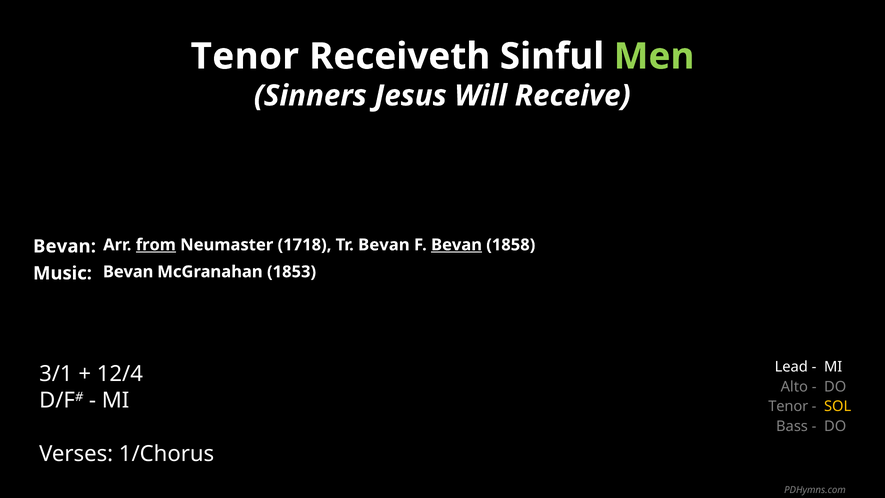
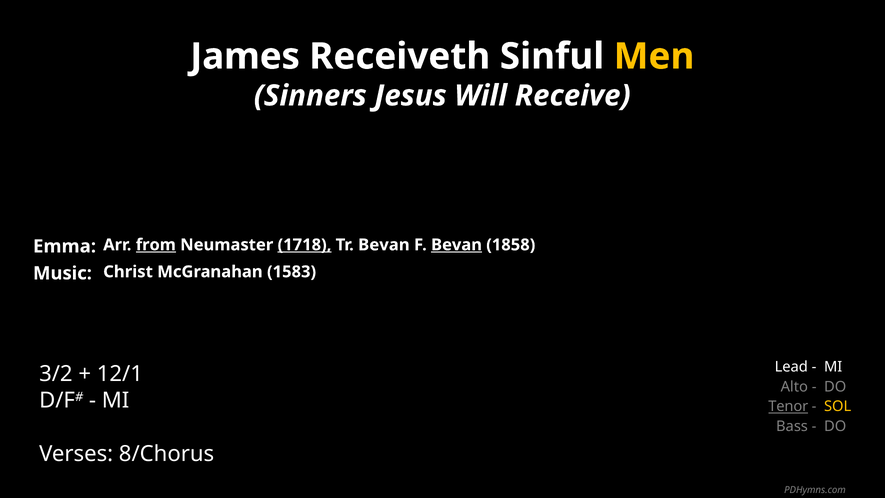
Tenor at (245, 56): Tenor -> James
Men colour: light green -> yellow
Bevan at (65, 246): Bevan -> Emma
1718 underline: none -> present
Music Bevan: Bevan -> Christ
1853: 1853 -> 1583
3/1: 3/1 -> 3/2
12/4: 12/4 -> 12/1
Tenor at (788, 406) underline: none -> present
1/Chorus: 1/Chorus -> 8/Chorus
